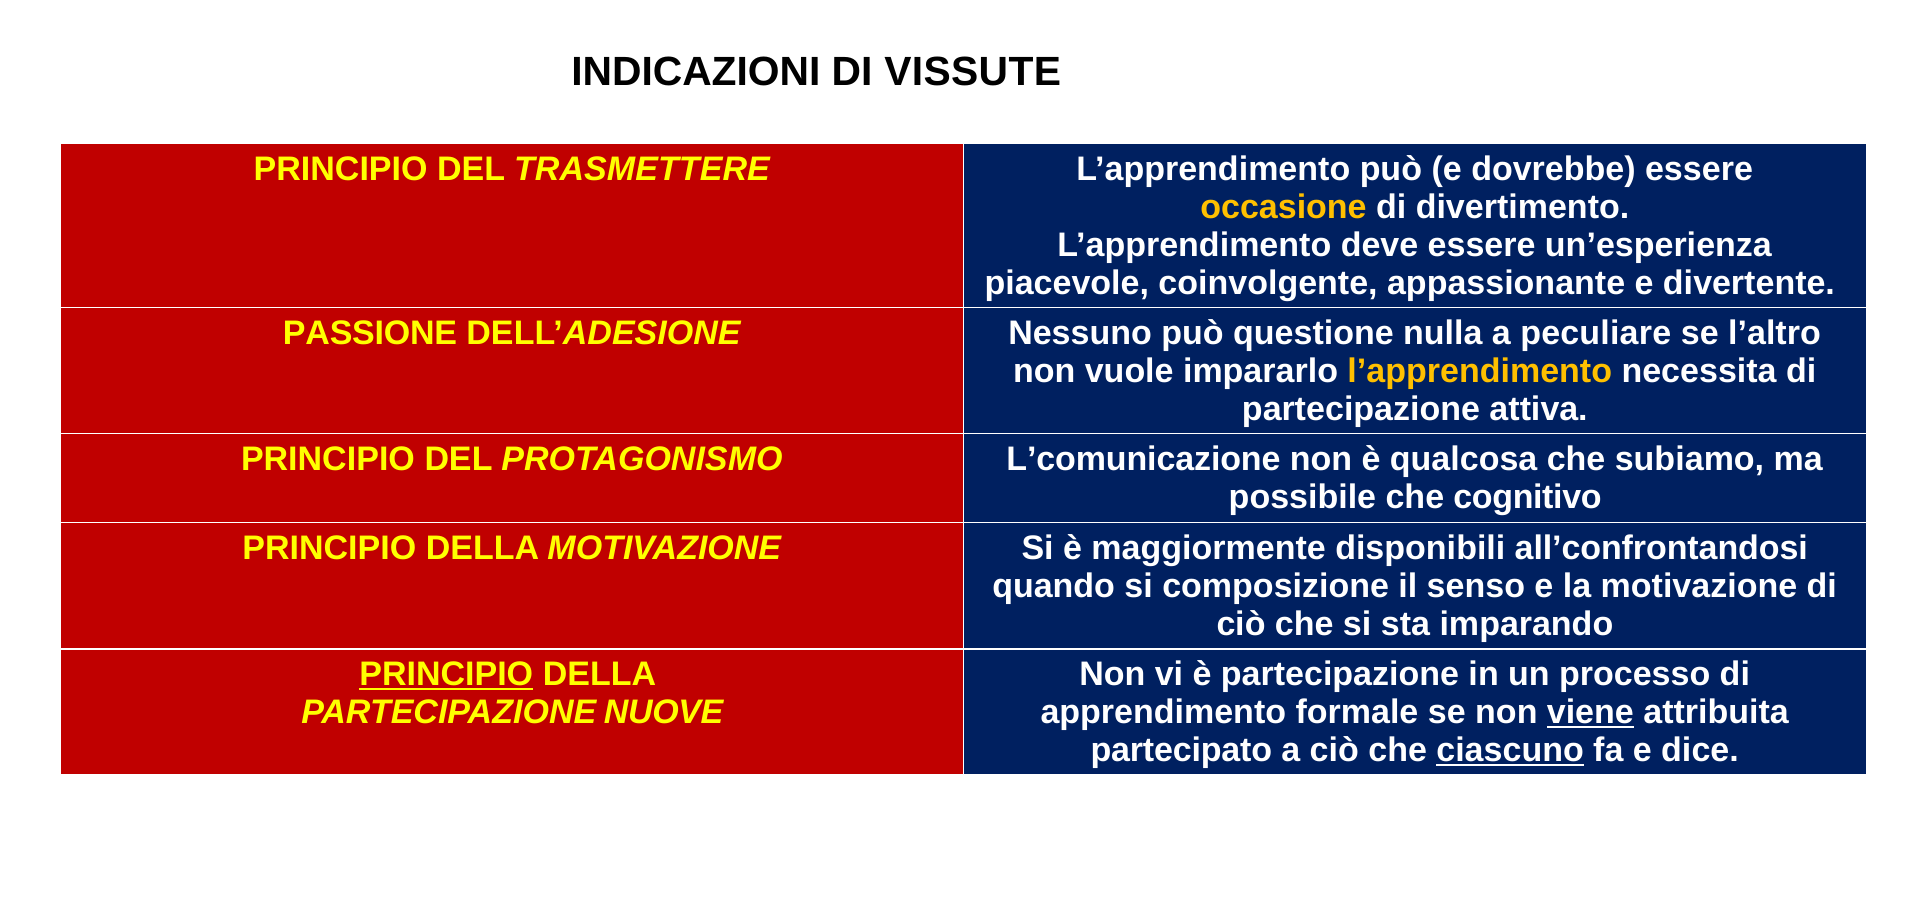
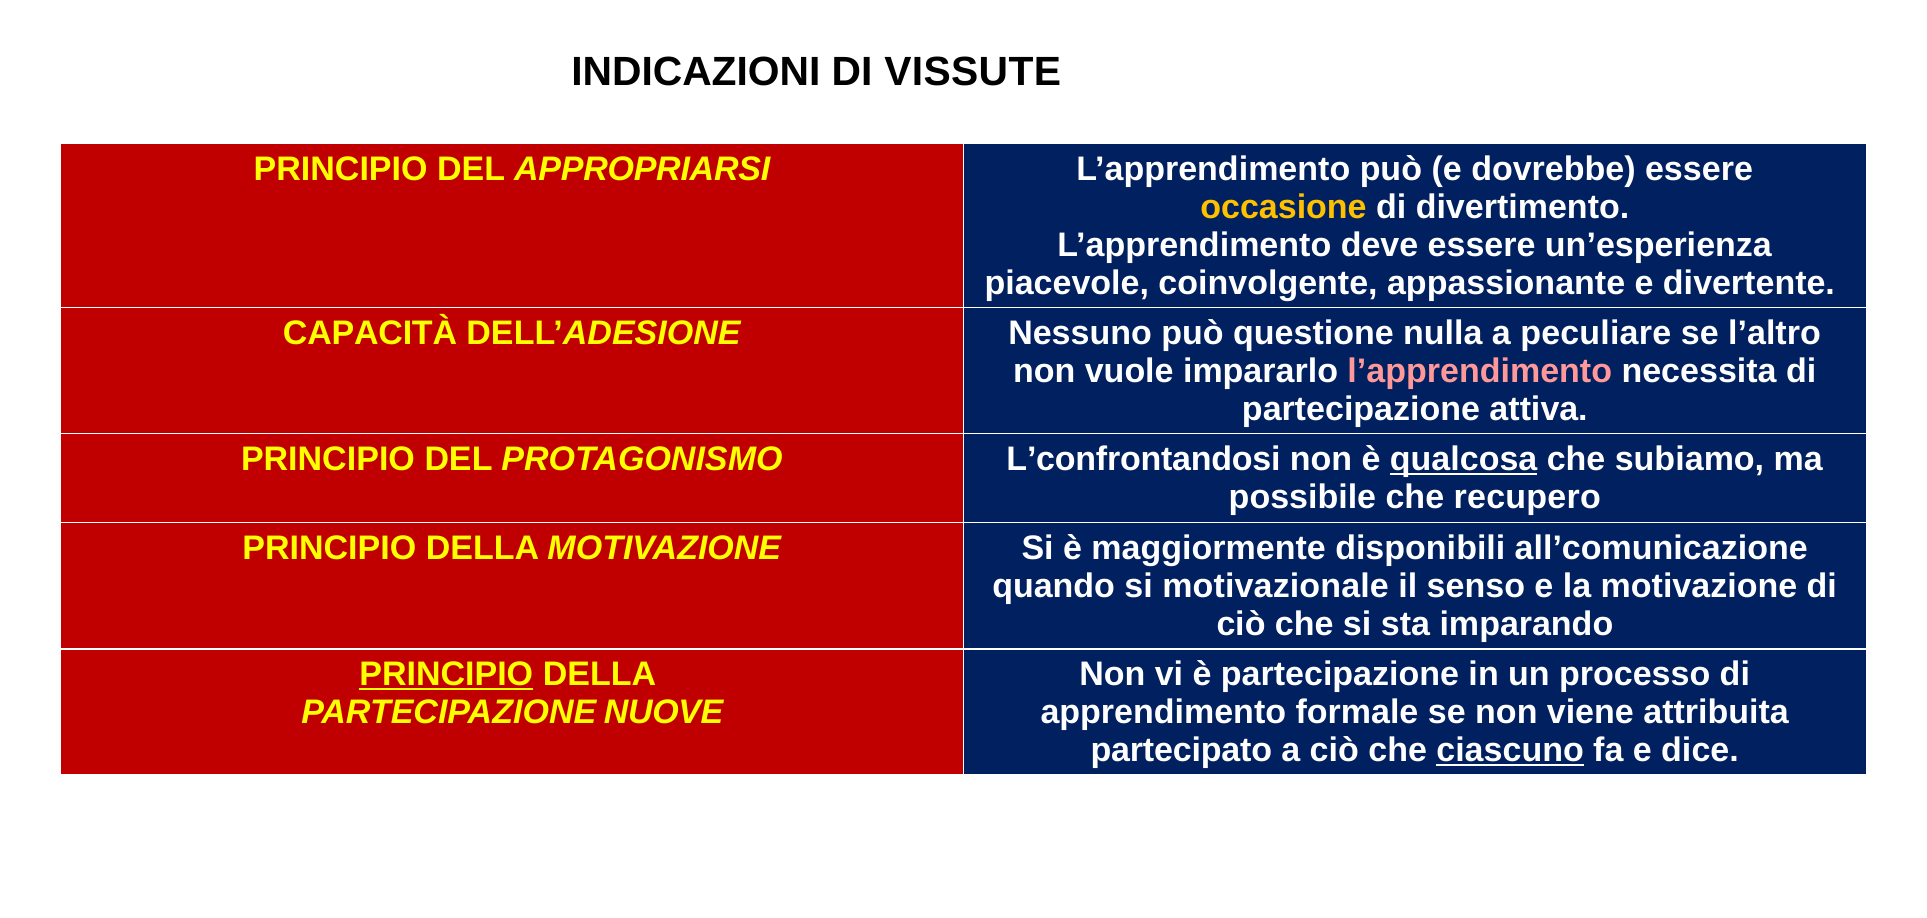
TRASMETTERE: TRASMETTERE -> APPROPRIARSI
PASSIONE: PASSIONE -> CAPACITÀ
l’apprendimento at (1480, 371) colour: yellow -> pink
L’comunicazione: L’comunicazione -> L’confrontandosi
qualcosa underline: none -> present
cognitivo: cognitivo -> recupero
all’confrontandosi: all’confrontandosi -> all’comunicazione
composizione: composizione -> motivazionale
viene underline: present -> none
